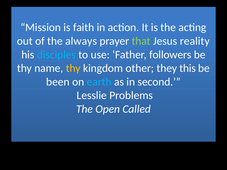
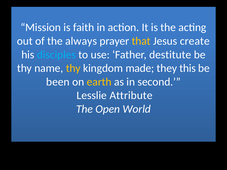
that colour: light green -> yellow
reality: reality -> create
followers: followers -> destitute
other: other -> made
earth colour: light blue -> yellow
Problems: Problems -> Attribute
Called: Called -> World
